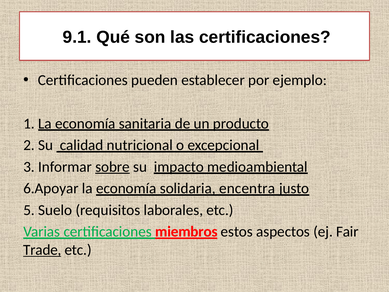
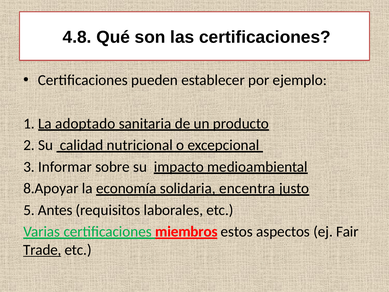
9.1: 9.1 -> 4.8
1 La economía: economía -> adoptado
sobre underline: present -> none
6.Apoyar: 6.Apoyar -> 8.Apoyar
Suelo: Suelo -> Antes
